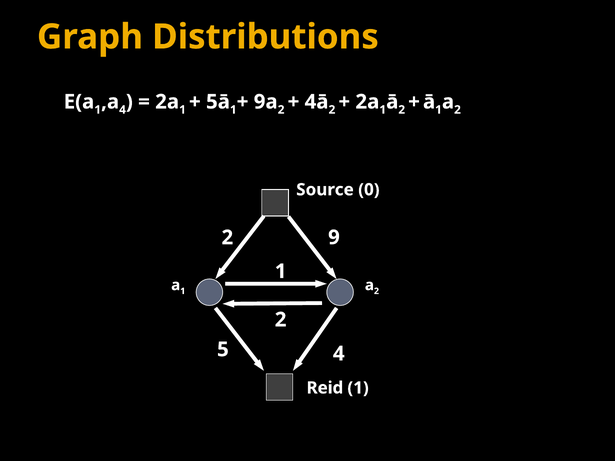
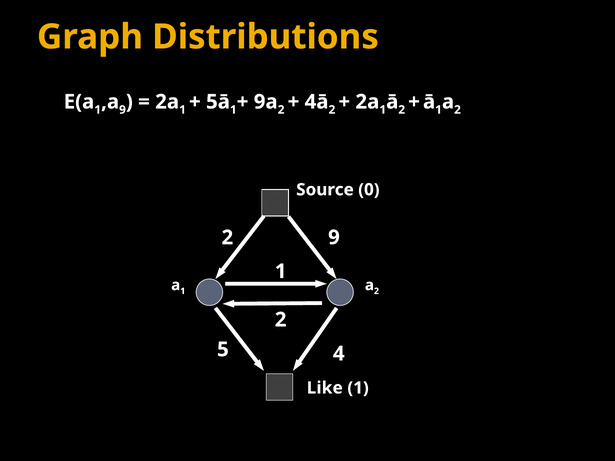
4 at (122, 110): 4 -> 9
Reid: Reid -> Like
